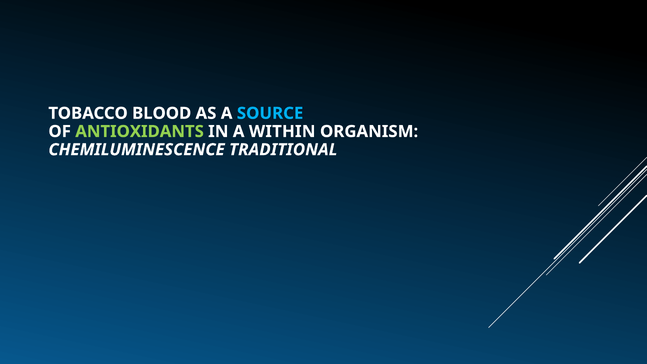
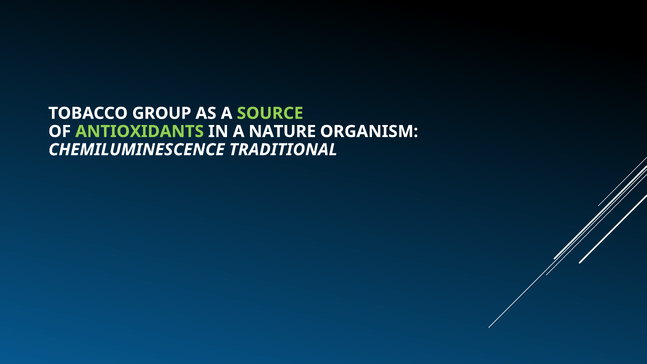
BLOOD: BLOOD -> GROUP
SOURCE colour: light blue -> light green
WITHIN: WITHIN -> NATURE
